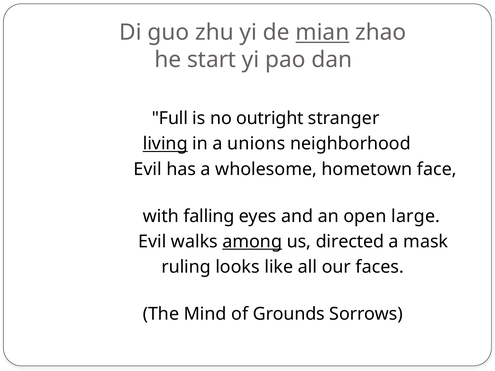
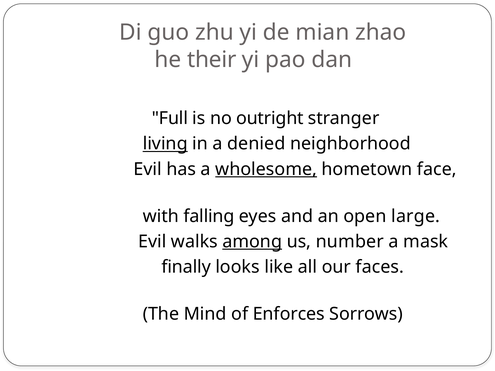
mian underline: present -> none
start: start -> their
unions: unions -> denied
wholesome underline: none -> present
directed: directed -> number
ruling: ruling -> finally
Grounds: Grounds -> Enforces
